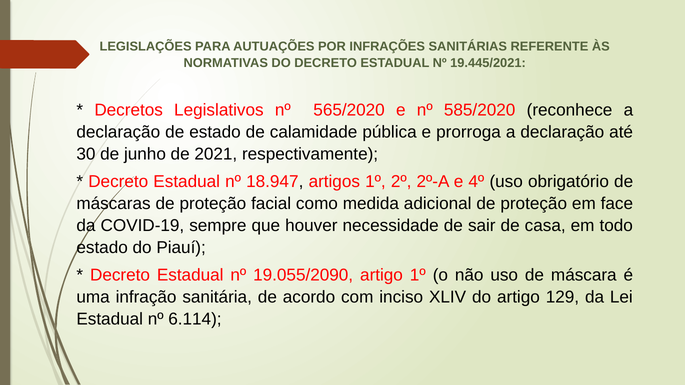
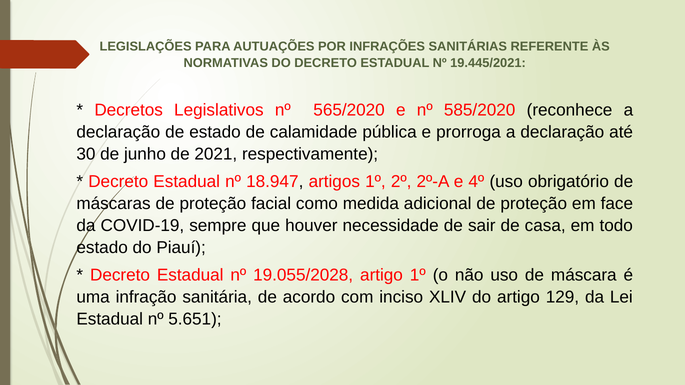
19.055/2090: 19.055/2090 -> 19.055/2028
6.114: 6.114 -> 5.651
